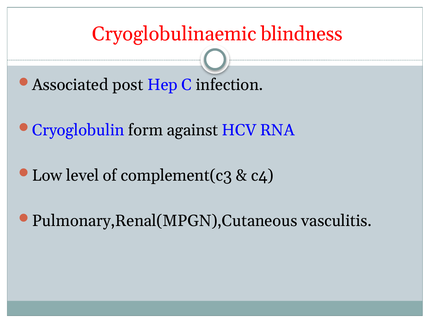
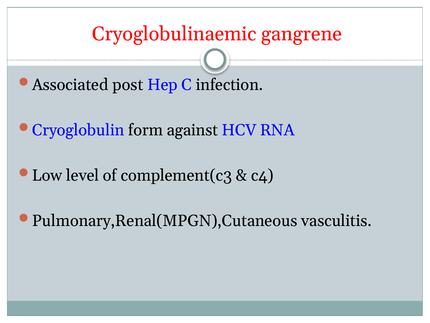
blindness: blindness -> gangrene
